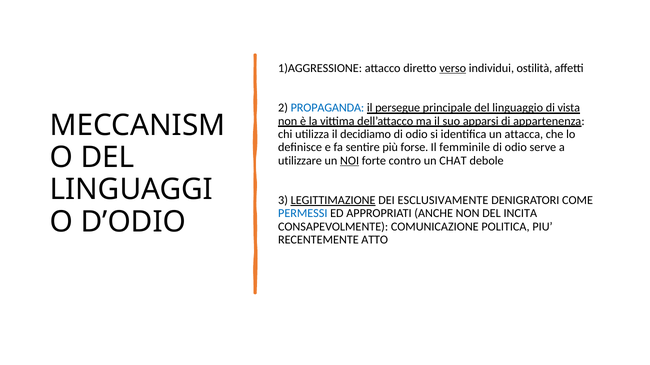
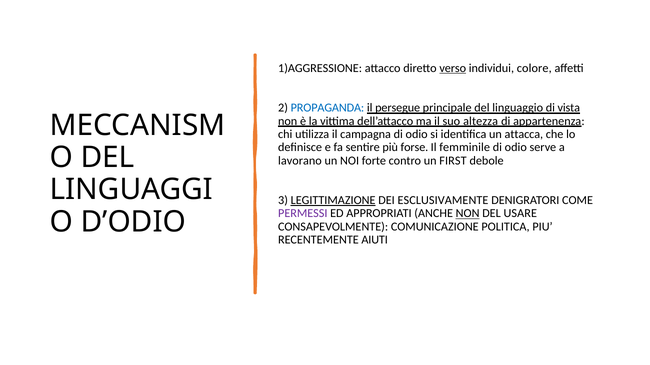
ostilità: ostilità -> colore
apparsi: apparsi -> altezza
decidiamo: decidiamo -> campagna
utilizzare: utilizzare -> lavorano
NOI underline: present -> none
CHAT: CHAT -> FIRST
PERMESSI colour: blue -> purple
NON at (468, 214) underline: none -> present
INCITA: INCITA -> USARE
ATTO: ATTO -> AIUTI
